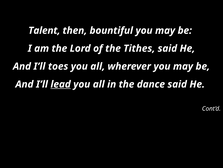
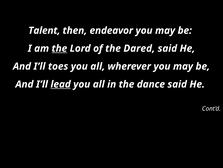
bountiful: bountiful -> endeavor
the at (59, 48) underline: none -> present
Tithes: Tithes -> Dared
